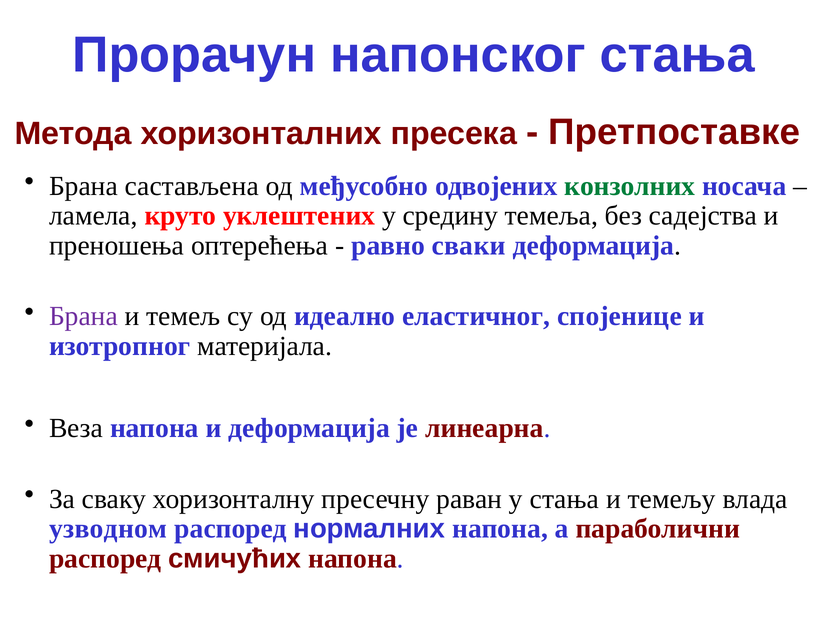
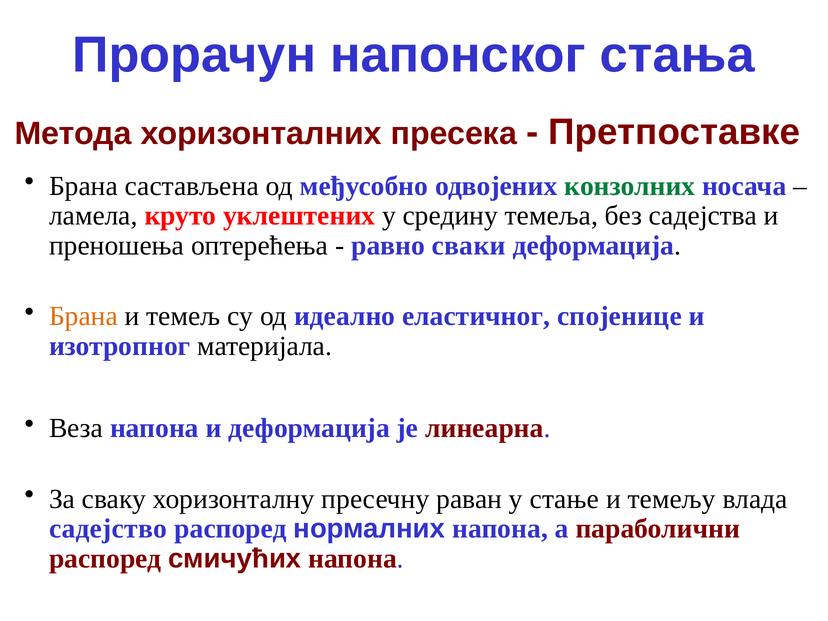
Брана at (84, 316) colour: purple -> orange
у стања: стања -> стање
узводном: узводном -> садејство
